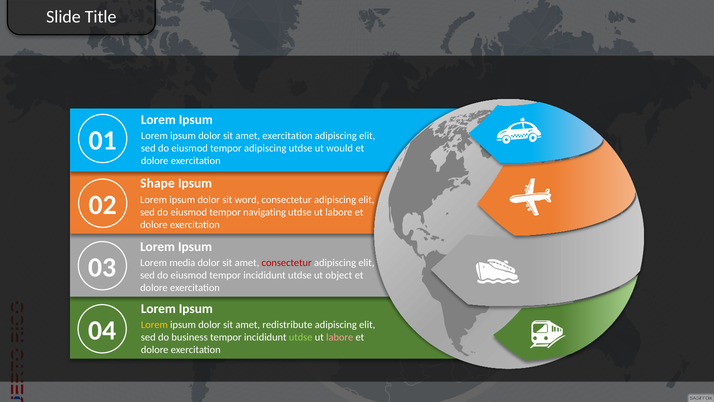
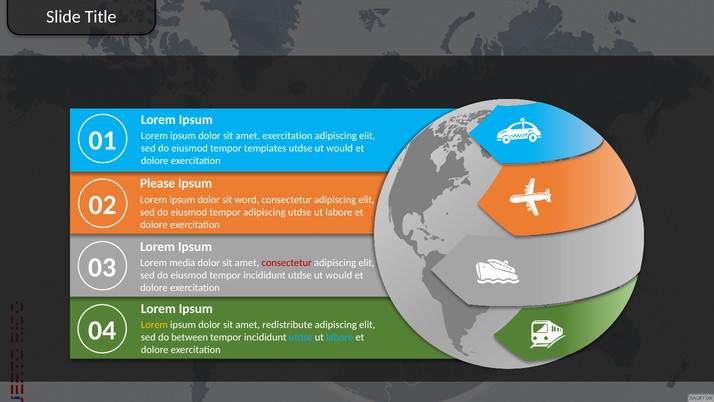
tempor adipiscing: adipiscing -> templates
Shape: Shape -> Please
tempor navigating: navigating -> adipiscing
incididunt utdse ut object: object -> would
business: business -> between
utdse at (301, 337) colour: light green -> light blue
labore at (340, 337) colour: pink -> light blue
